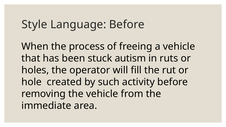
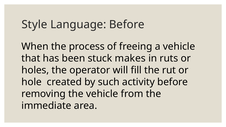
autism: autism -> makes
